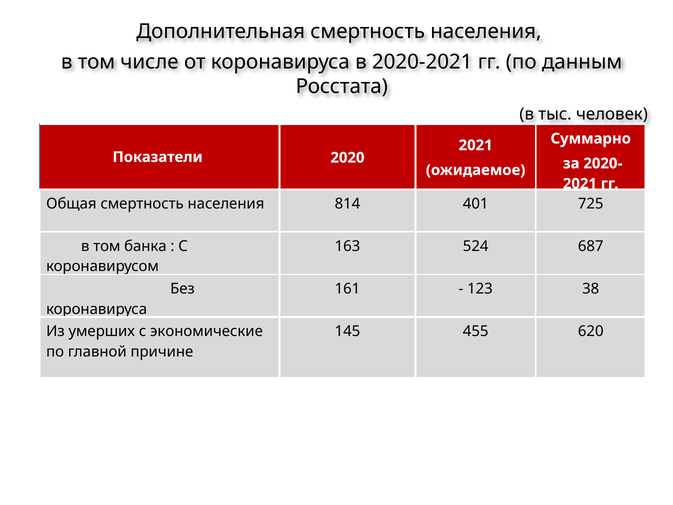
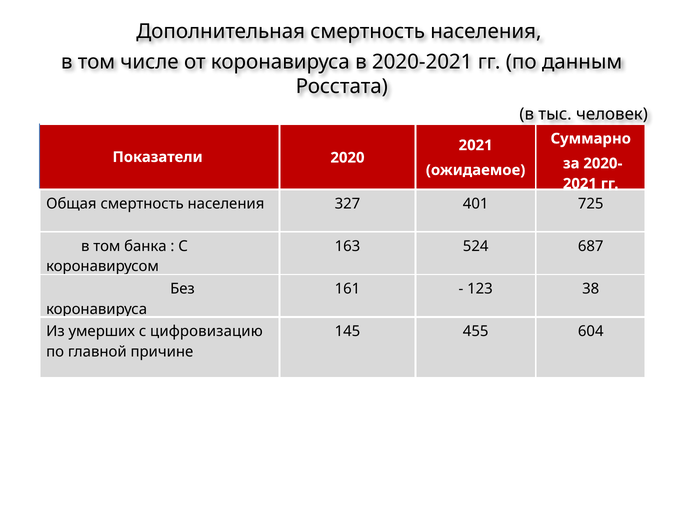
814: 814 -> 327
экономические: экономические -> цифровизацию
620: 620 -> 604
